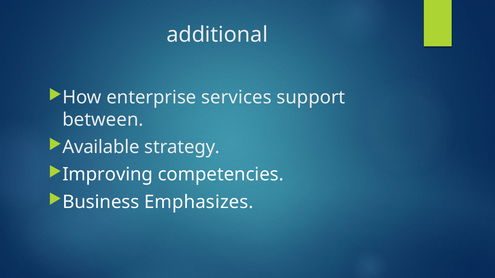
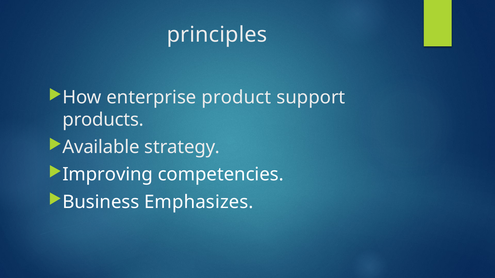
additional: additional -> principles
services: services -> product
between: between -> products
